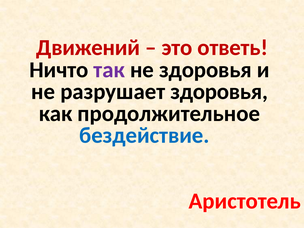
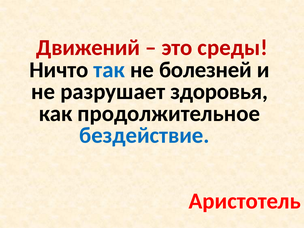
ответь: ответь -> среды
так colour: purple -> blue
не здоровья: здоровья -> болезней
